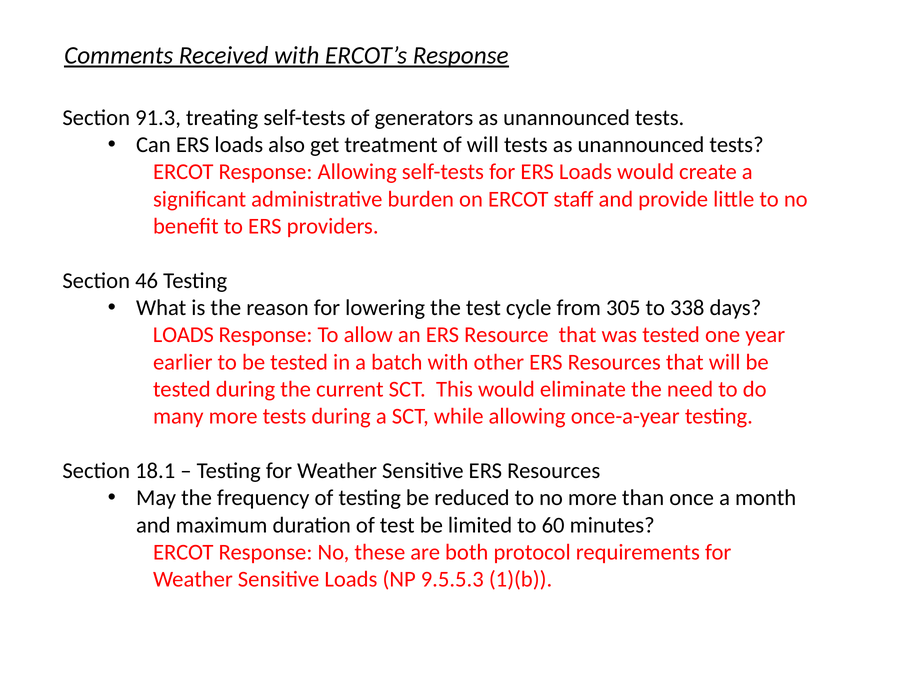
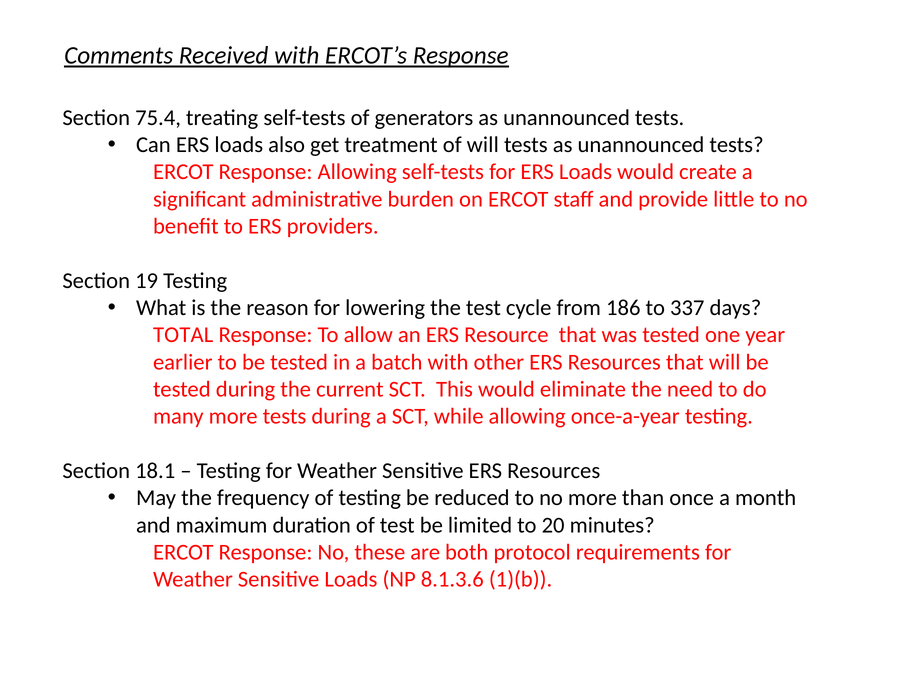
91.3: 91.3 -> 75.4
46: 46 -> 19
305: 305 -> 186
338: 338 -> 337
LOADS at (183, 335): LOADS -> TOTAL
60: 60 -> 20
9.5.5.3: 9.5.5.3 -> 8.1.3.6
